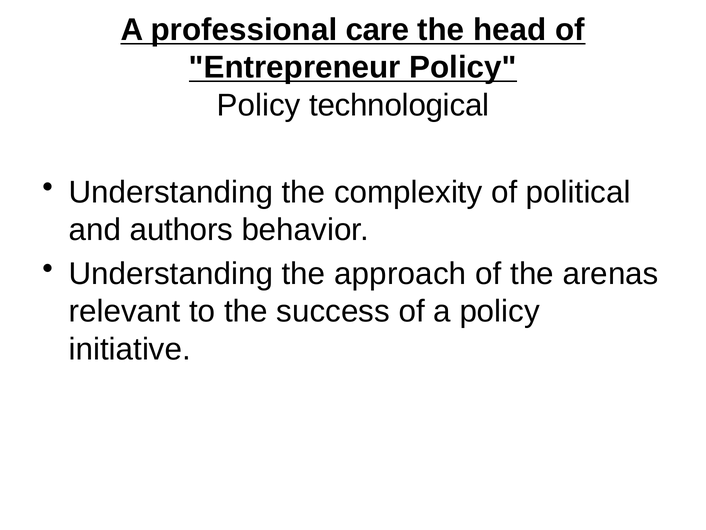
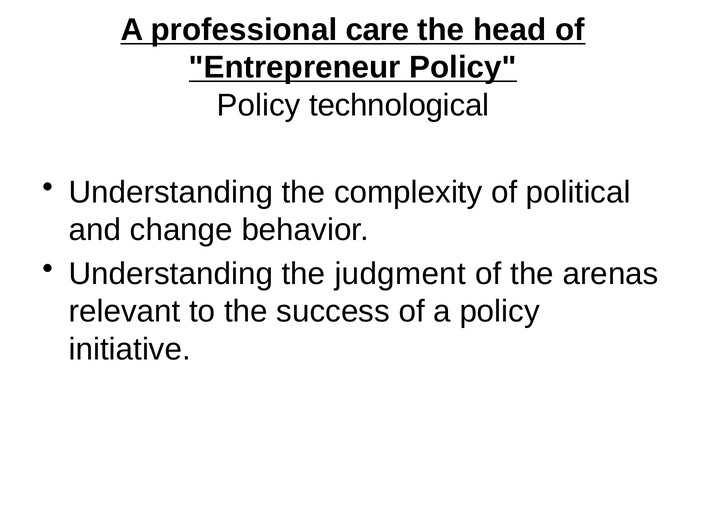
authors: authors -> change
approach: approach -> judgment
